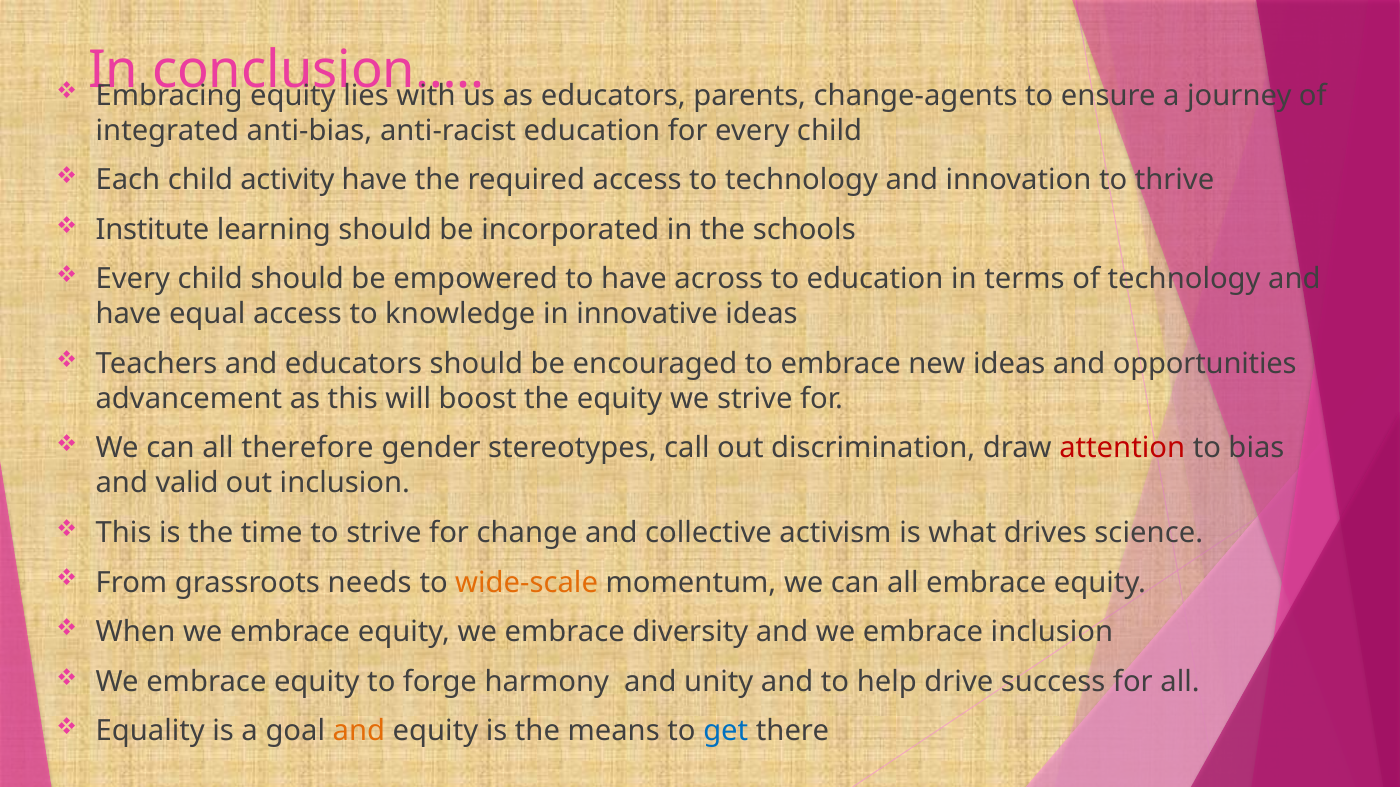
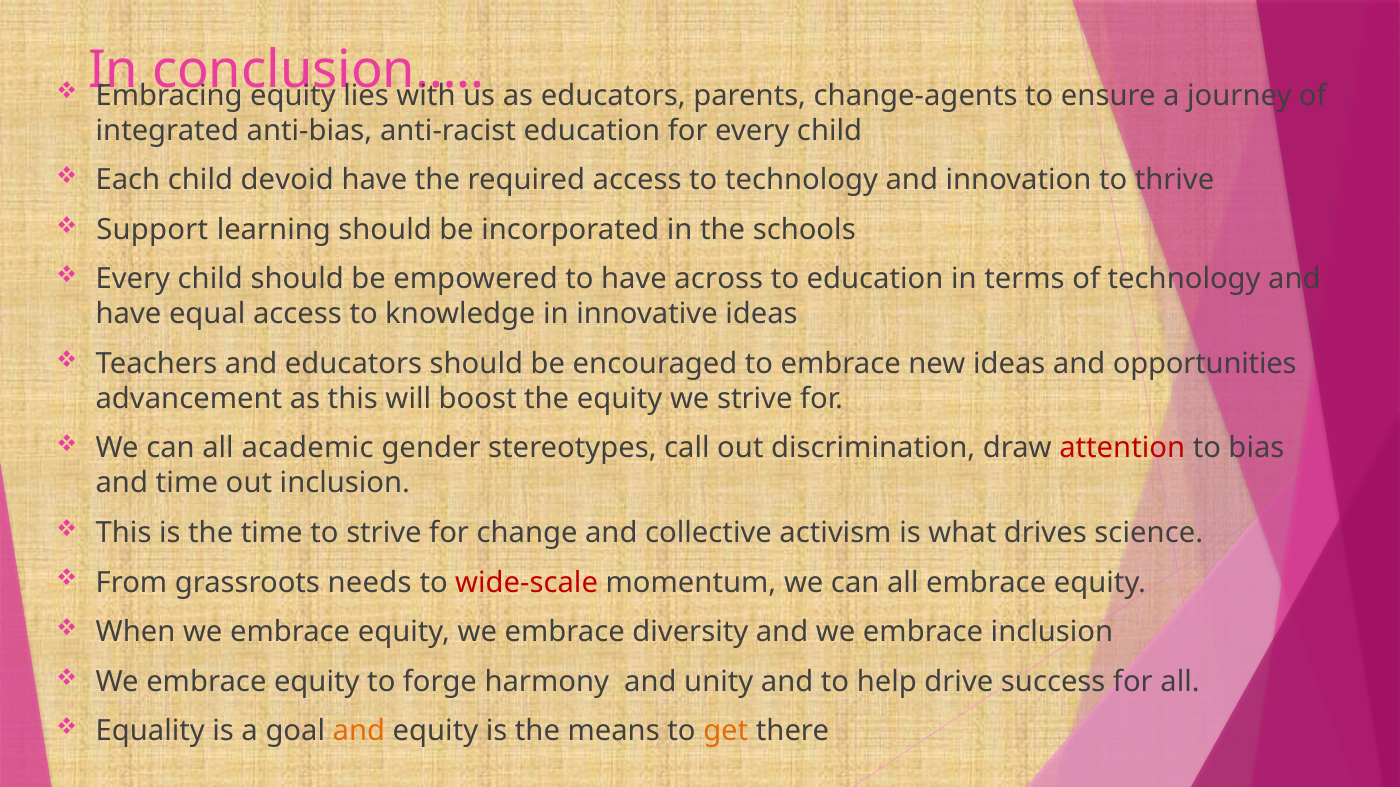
activity: activity -> devoid
Institute: Institute -> Support
therefore: therefore -> academic
and valid: valid -> time
wide-scale colour: orange -> red
get colour: blue -> orange
